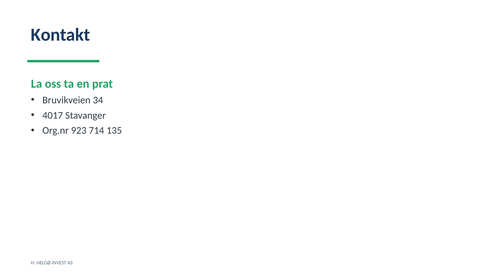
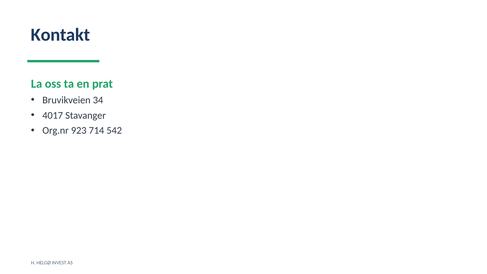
135: 135 -> 542
